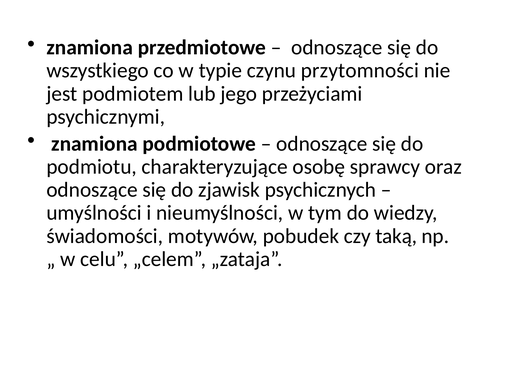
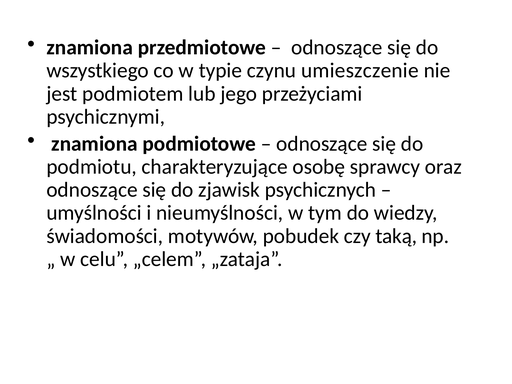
przytomności: przytomności -> umieszczenie
